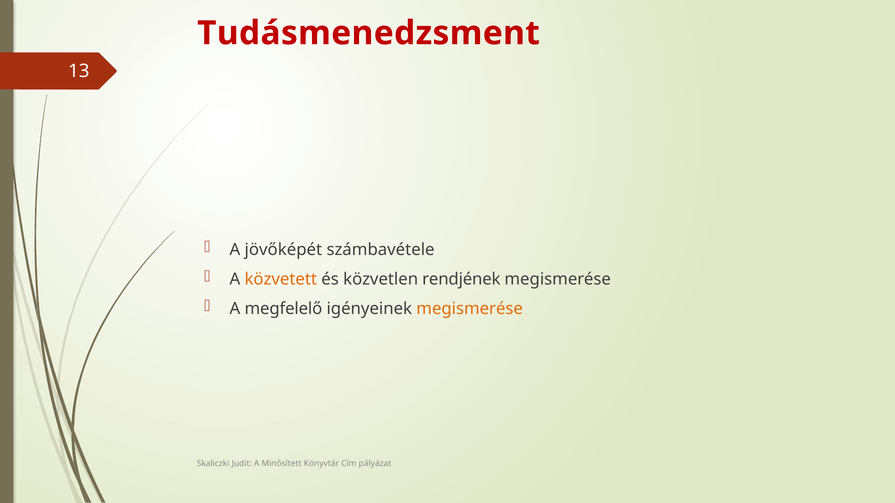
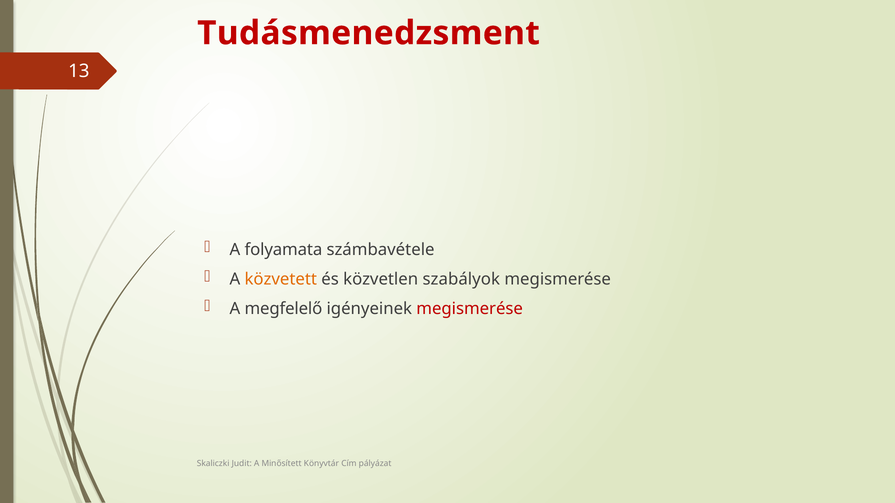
jövőképét: jövőképét -> folyamata
rendjének: rendjének -> szabályok
megismerése at (470, 309) colour: orange -> red
